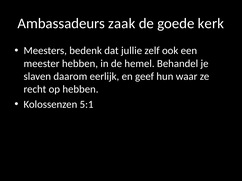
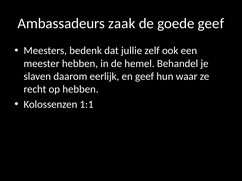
goede kerk: kerk -> geef
5:1: 5:1 -> 1:1
